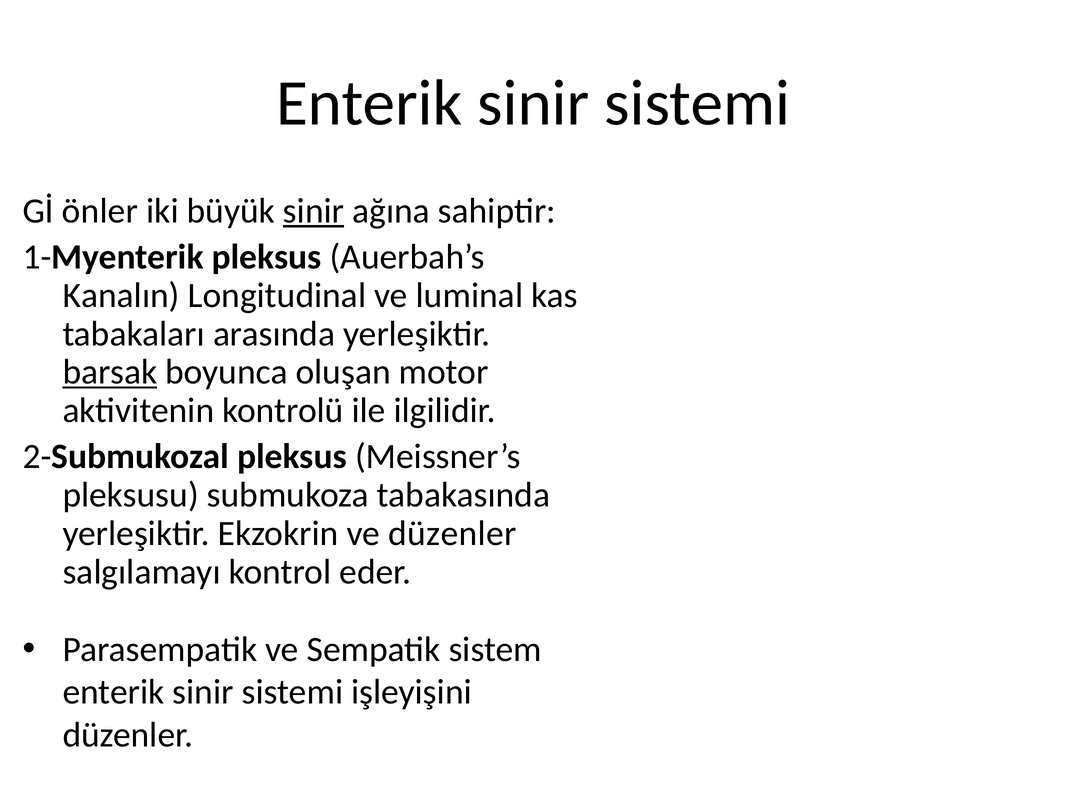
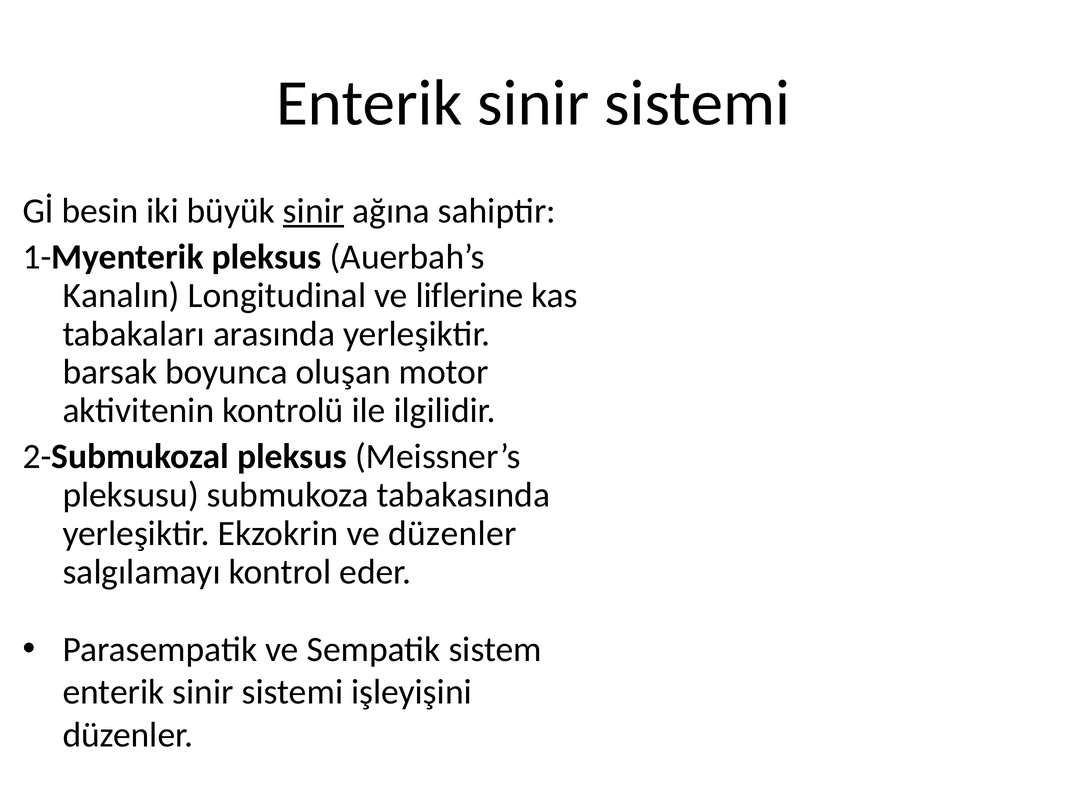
önler: önler -> besin
luminal: luminal -> liflerine
barsak underline: present -> none
